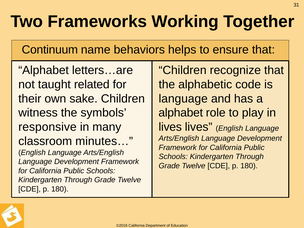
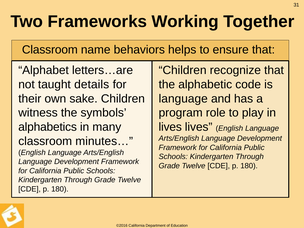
Continuum at (50, 50): Continuum -> Classroom
related: related -> details
alphabet at (181, 113): alphabet -> program
responsive: responsive -> alphabetics
